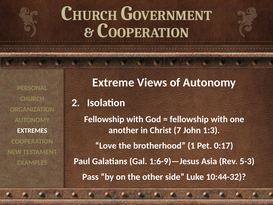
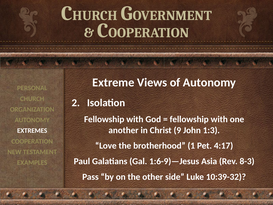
7: 7 -> 9
0:17: 0:17 -> 4:17
5-3: 5-3 -> 8-3
10:44-32: 10:44-32 -> 10:39-32
